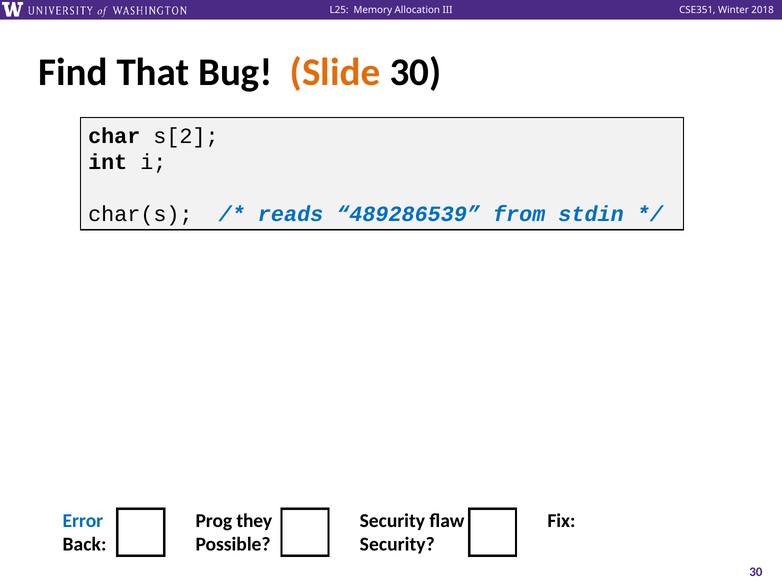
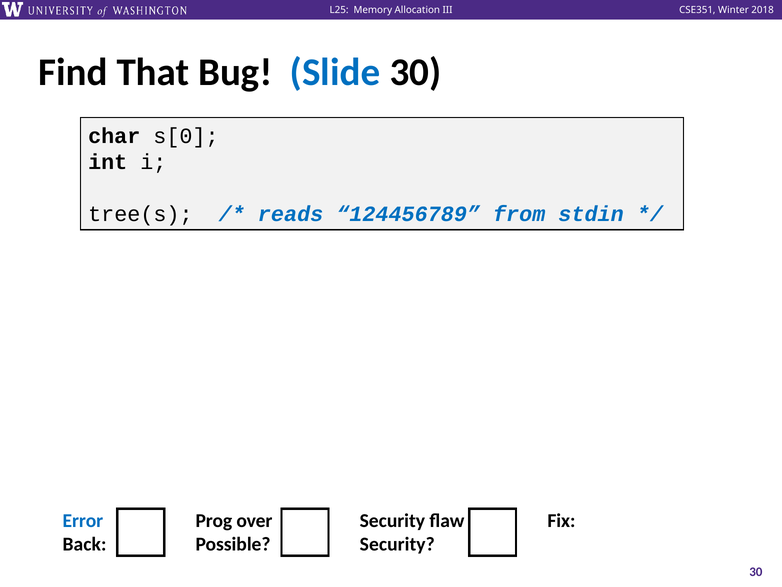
Slide colour: orange -> blue
s[2: s[2 -> s[0
char(s: char(s -> tree(s
489286539: 489286539 -> 124456789
they: they -> over
